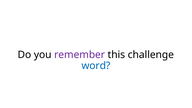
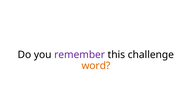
word colour: blue -> orange
